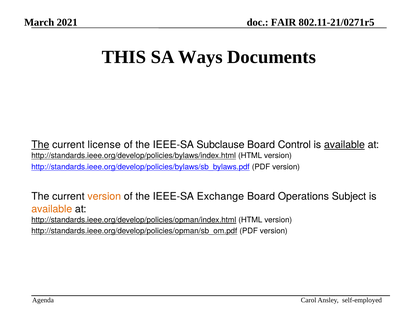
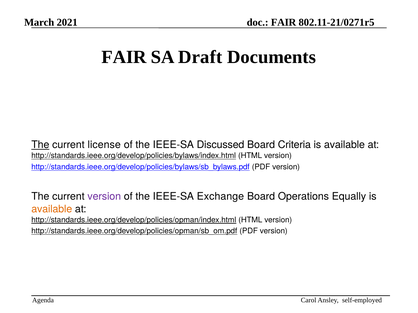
THIS at (124, 57): THIS -> FAIR
Ways: Ways -> Draft
Subclause: Subclause -> Discussed
Control: Control -> Criteria
available at (344, 145) underline: present -> none
version at (104, 197) colour: orange -> purple
Subject: Subject -> Equally
